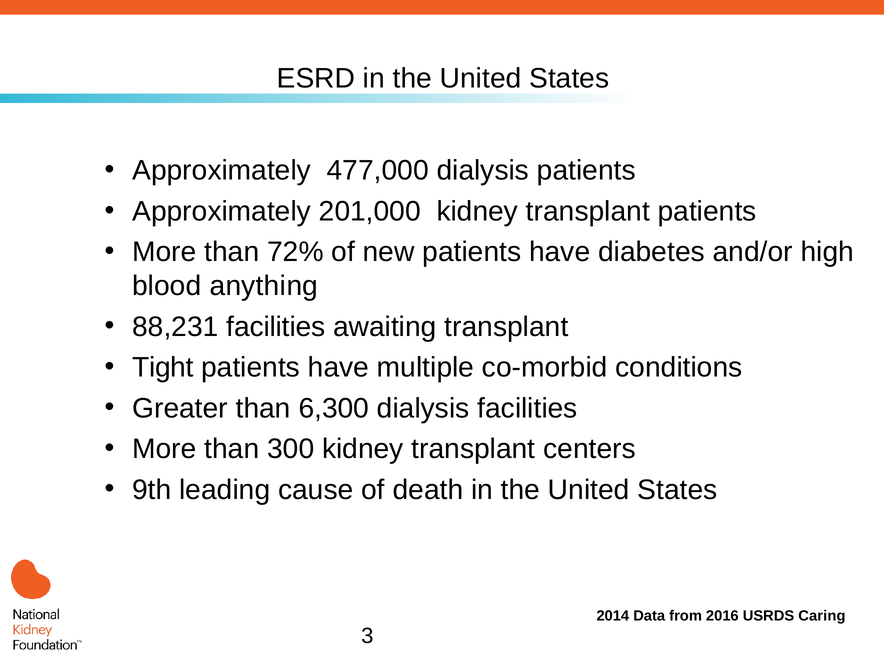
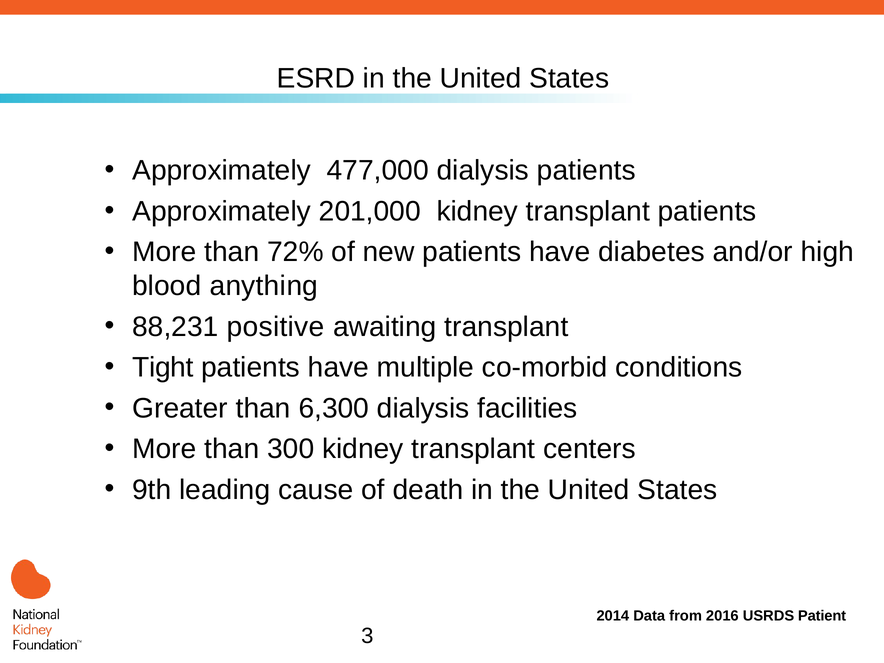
88,231 facilities: facilities -> positive
Caring: Caring -> Patient
